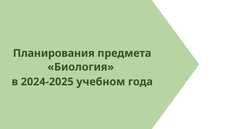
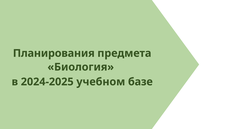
года: года -> базе
